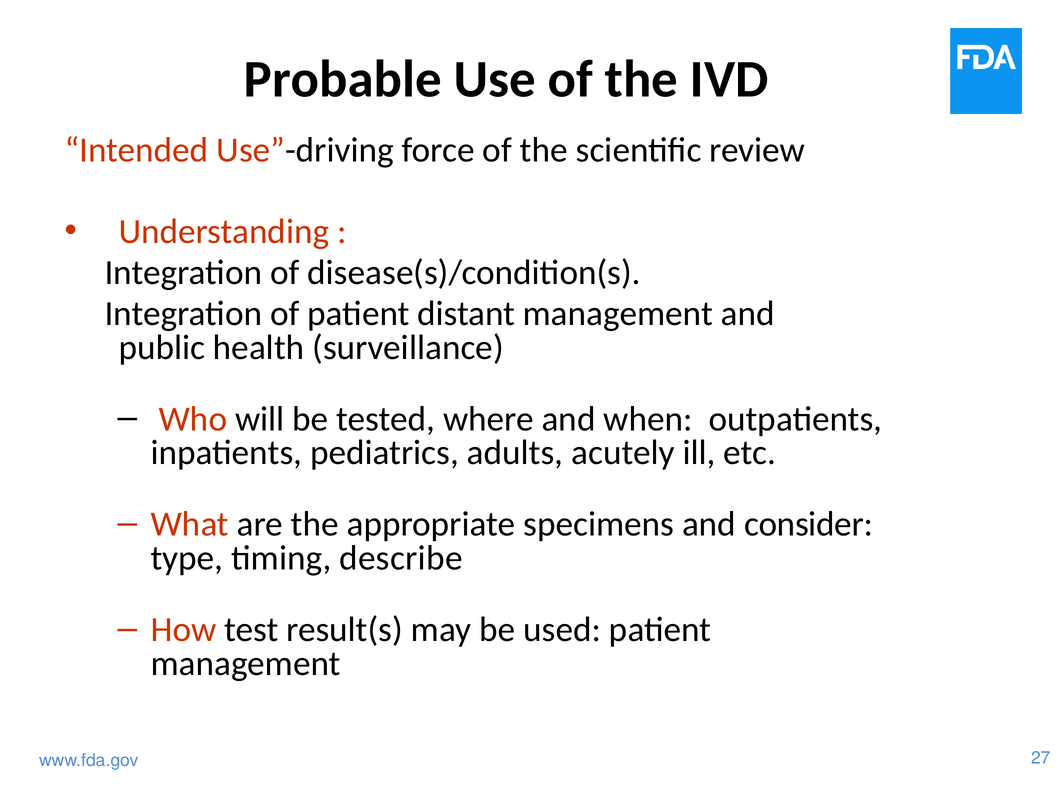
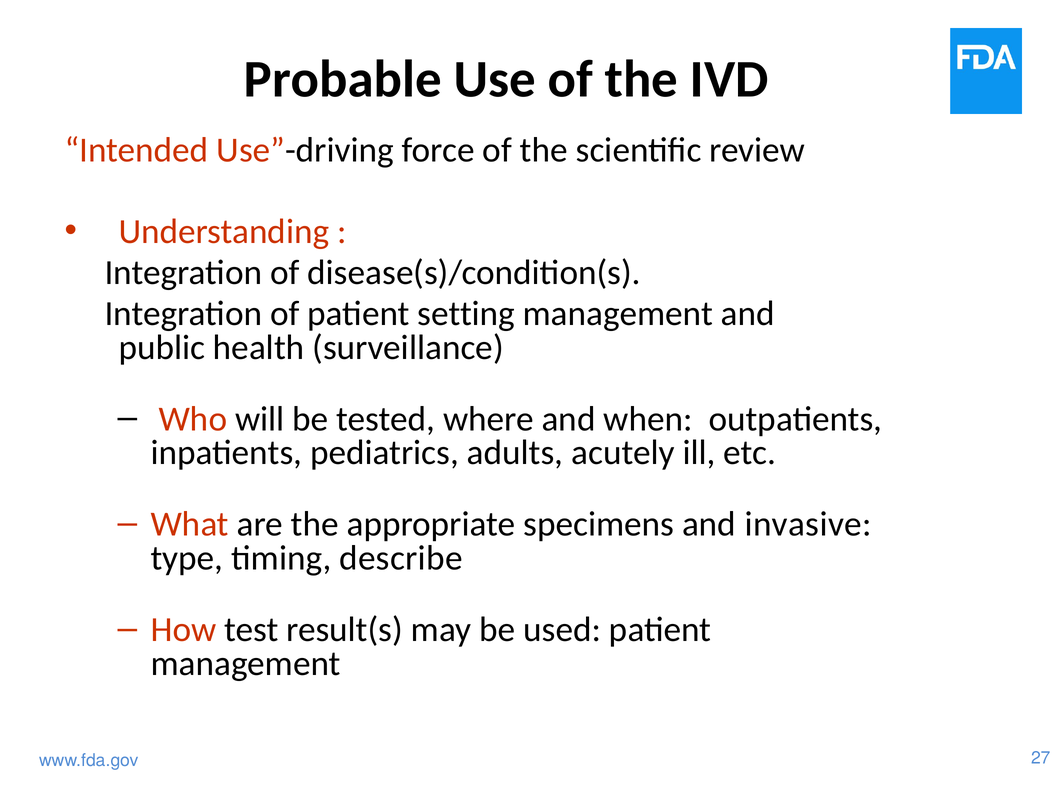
distant: distant -> setting
consider: consider -> invasive
